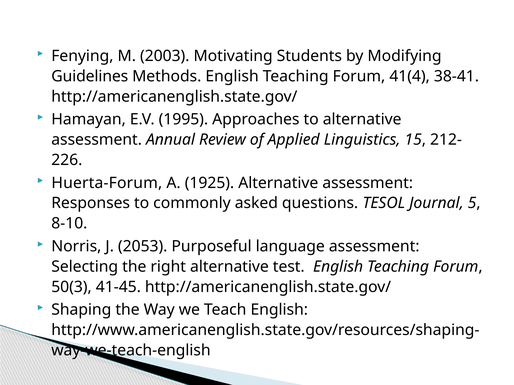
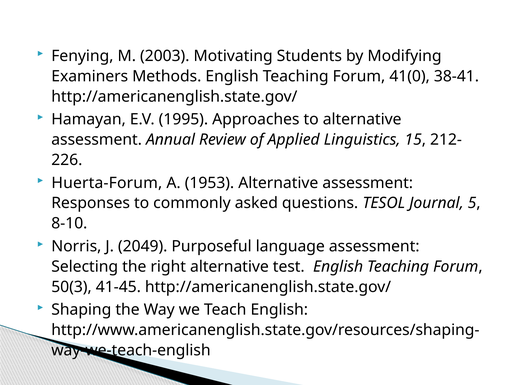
Guidelines: Guidelines -> Examiners
41(4: 41(4 -> 41(0
1925: 1925 -> 1953
2053: 2053 -> 2049
